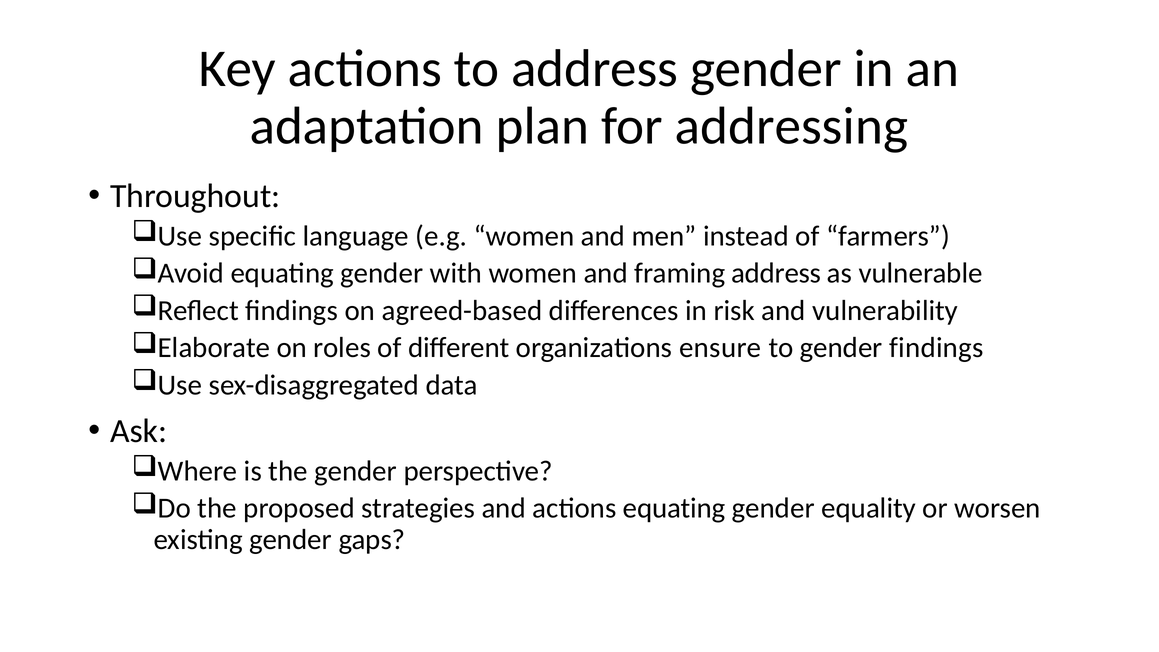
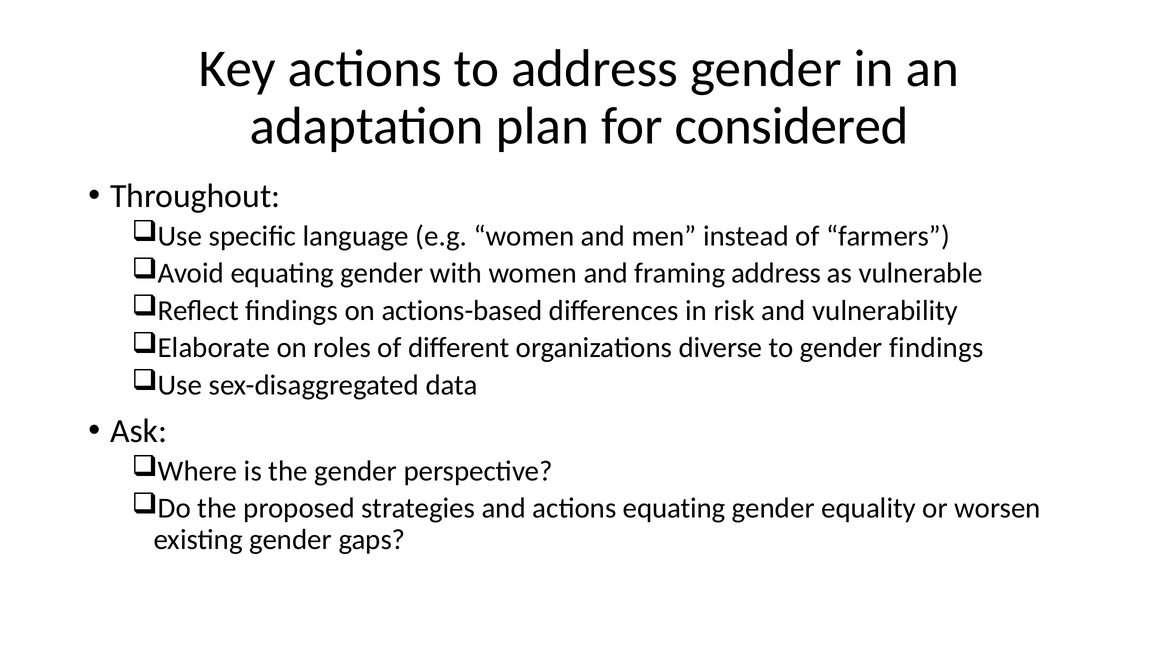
addressing: addressing -> considered
agreed-based: agreed-based -> actions-based
ensure: ensure -> diverse
